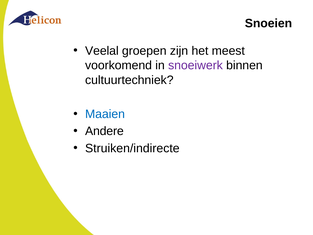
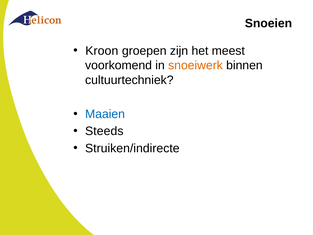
Veelal: Veelal -> Kroon
snoeiwerk colour: purple -> orange
Andere: Andere -> Steeds
